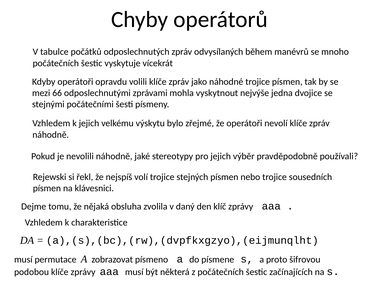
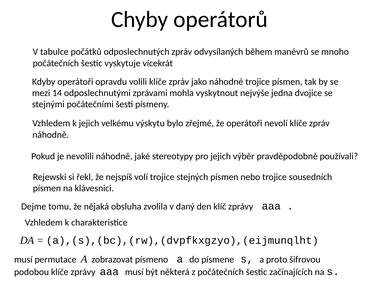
66: 66 -> 14
